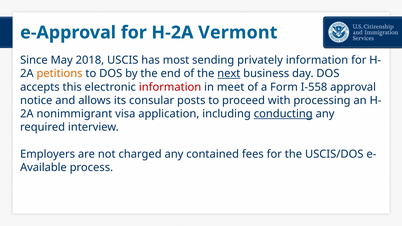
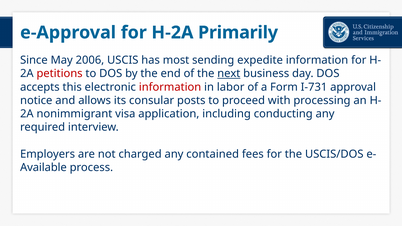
Vermont: Vermont -> Primarily
2018: 2018 -> 2006
privately: privately -> expedite
petitions colour: orange -> red
meet: meet -> labor
I-558: I-558 -> I-731
conducting underline: present -> none
